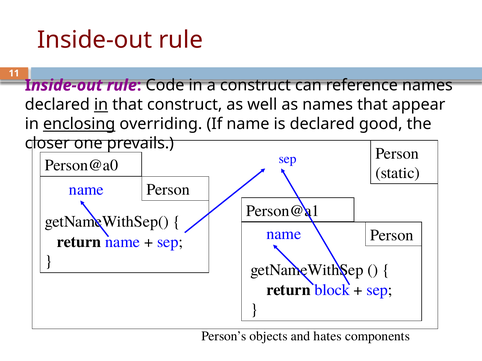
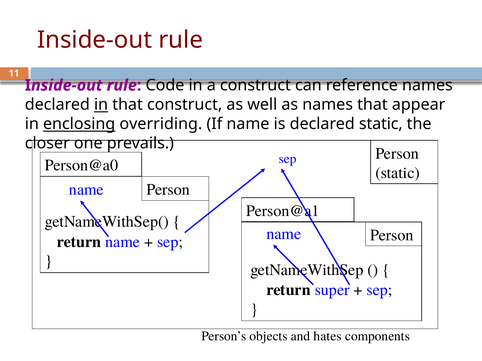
declared good: good -> static
block: block -> super
